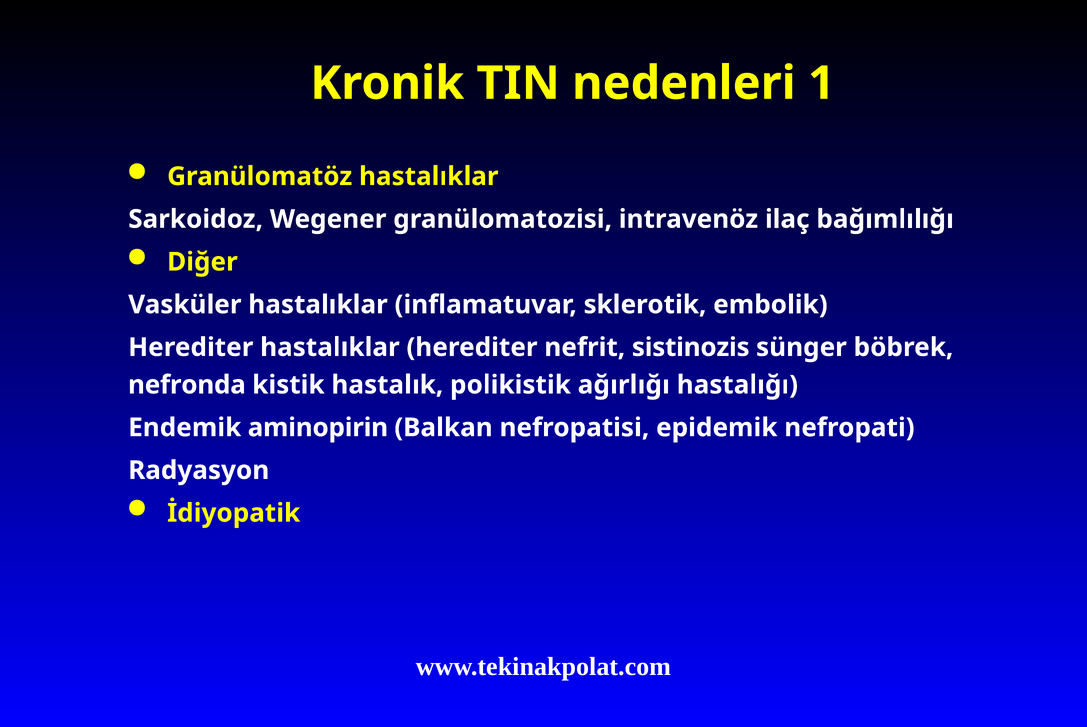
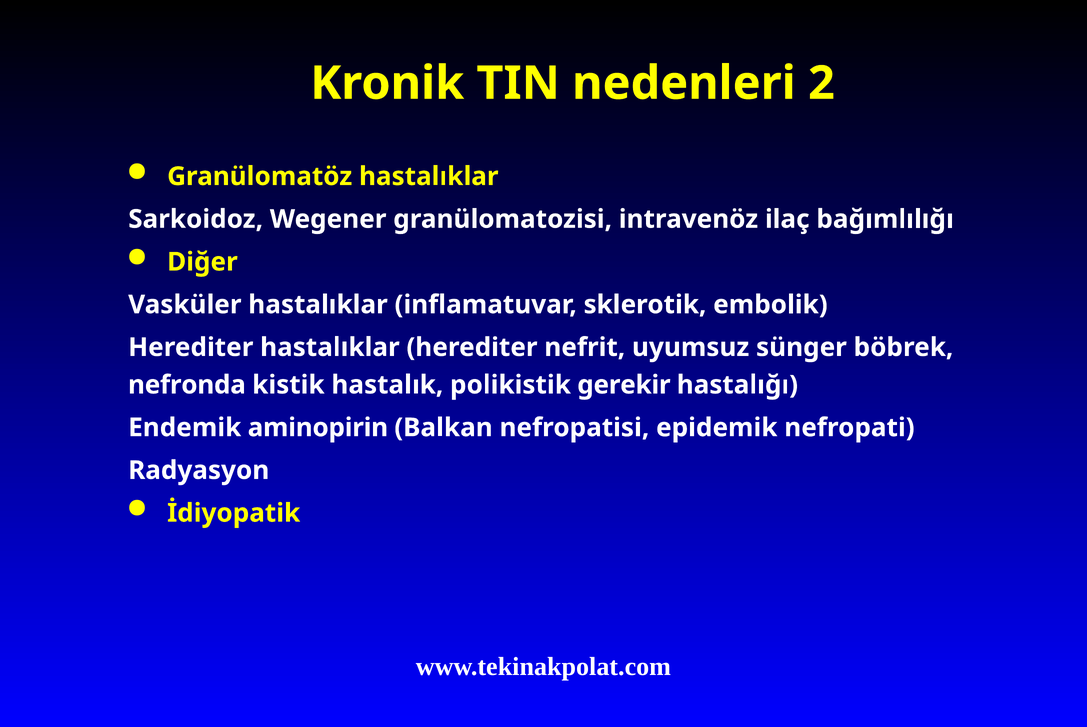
1: 1 -> 2
sistinozis: sistinozis -> uyumsuz
ağırlığı: ağırlığı -> gerekir
